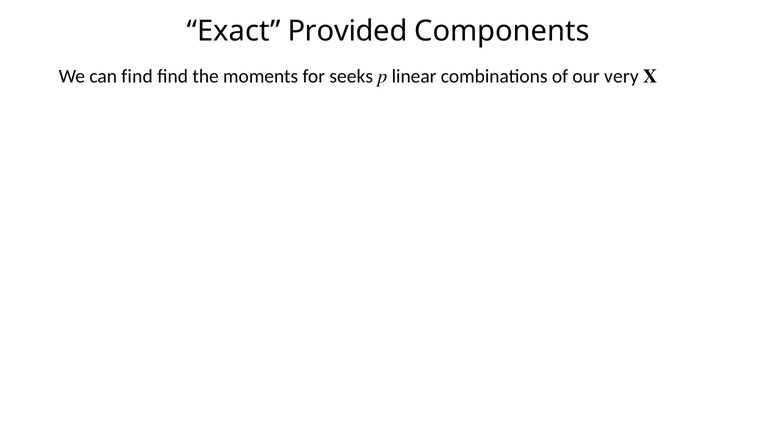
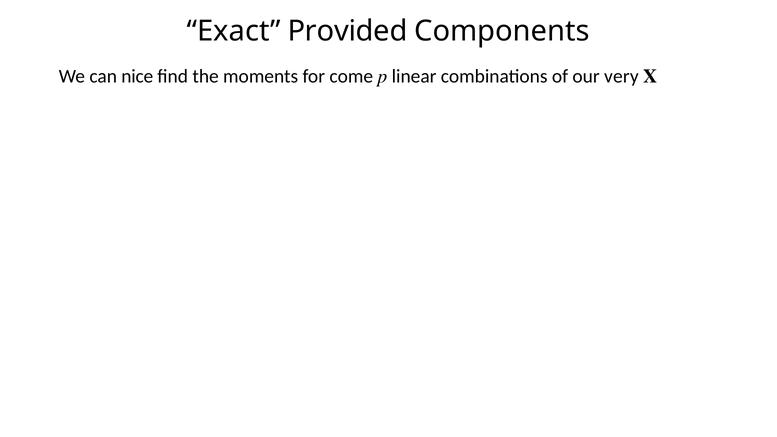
can find: find -> nice
seeks: seeks -> come
